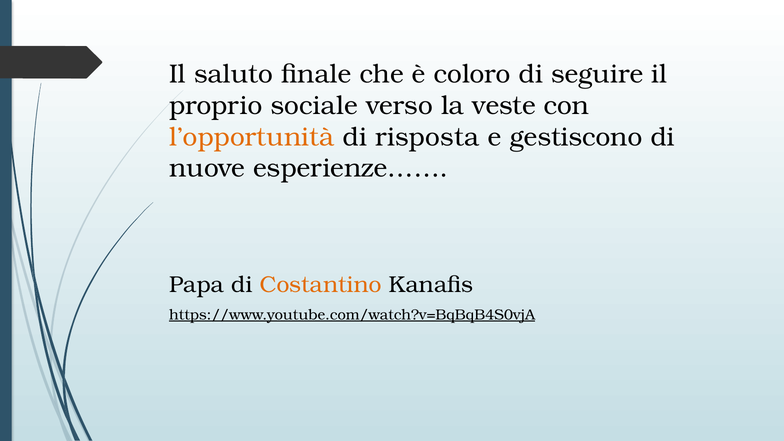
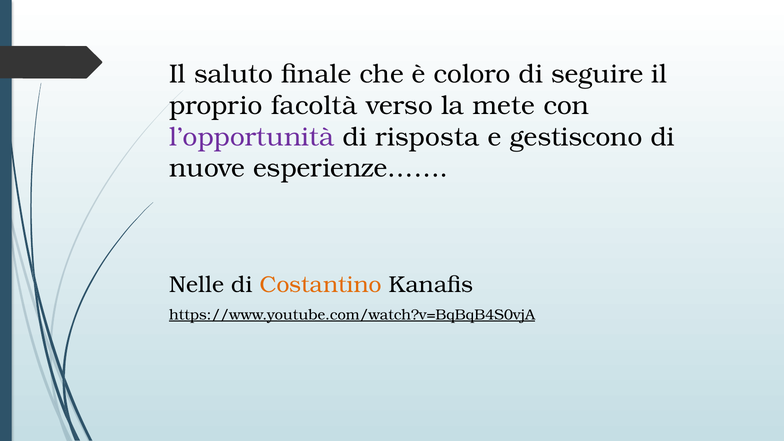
sociale: sociale -> facoltà
veste: veste -> mete
l’opportunità colour: orange -> purple
Papa: Papa -> Nelle
